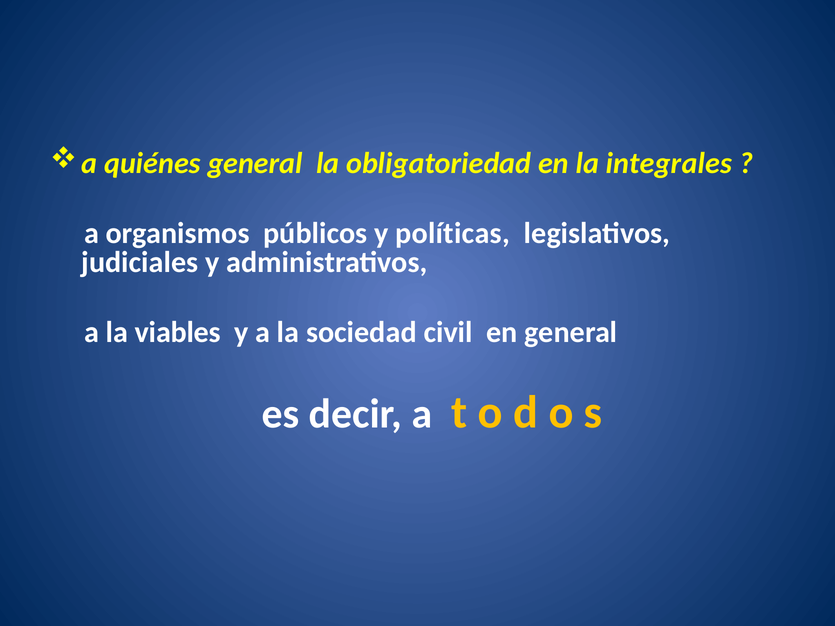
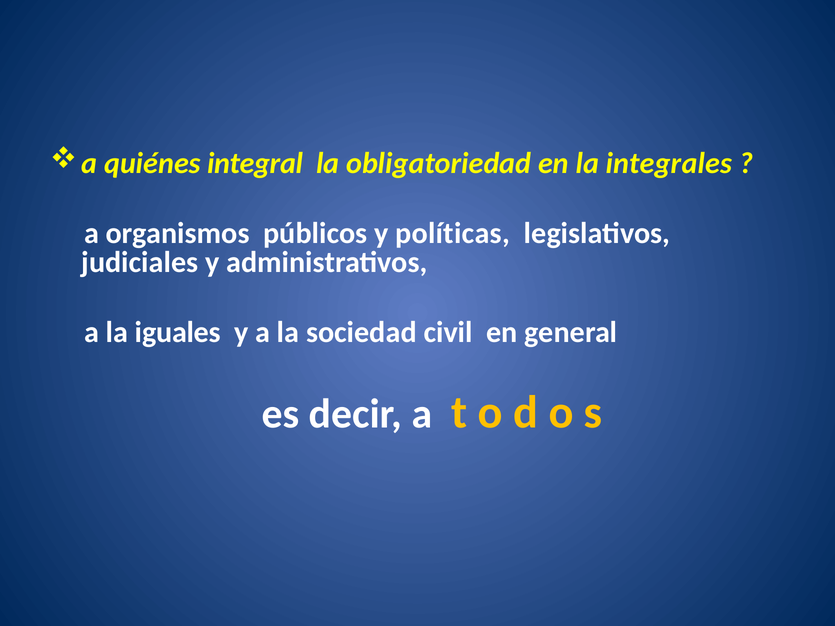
quiénes general: general -> integral
viables: viables -> iguales
